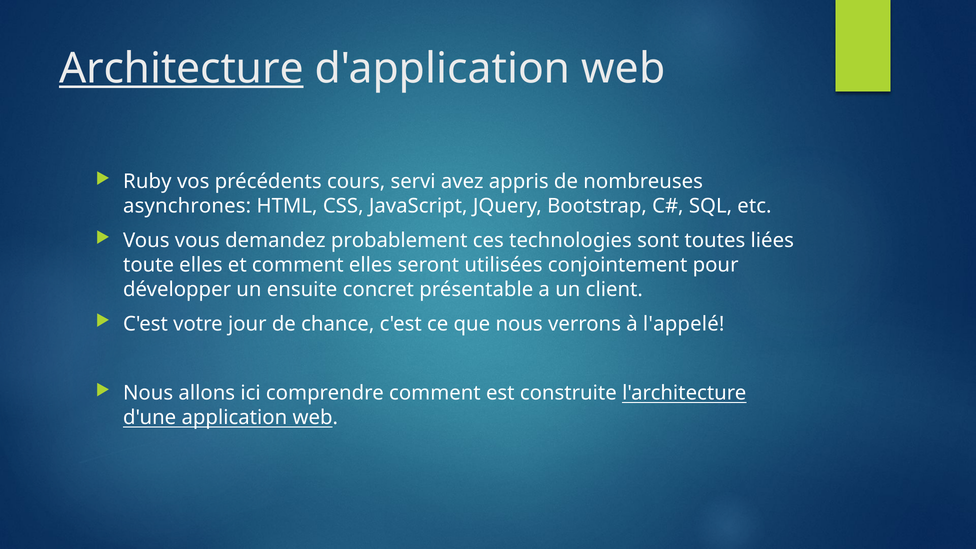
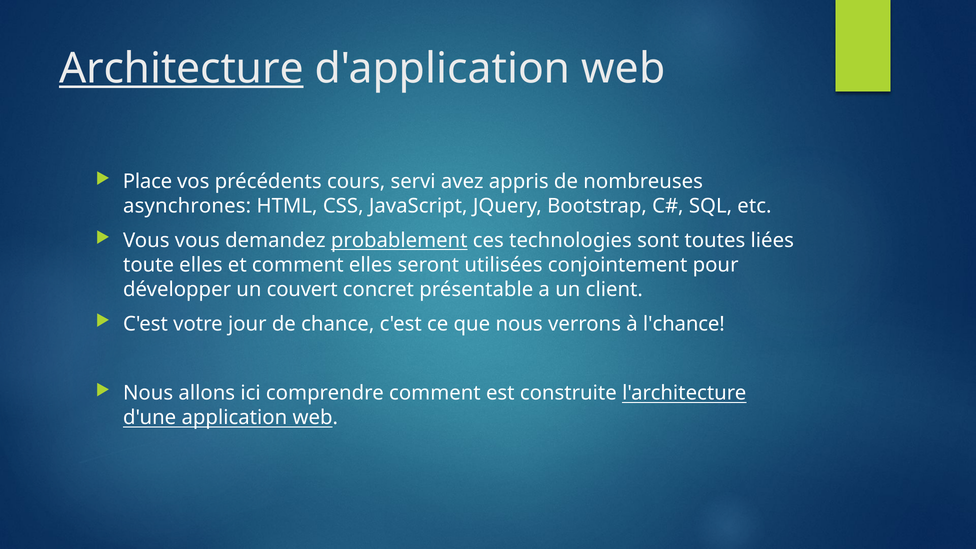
Ruby: Ruby -> Place
probablement underline: none -> present
ensuite: ensuite -> couvert
l'appelé: l'appelé -> l'chance
